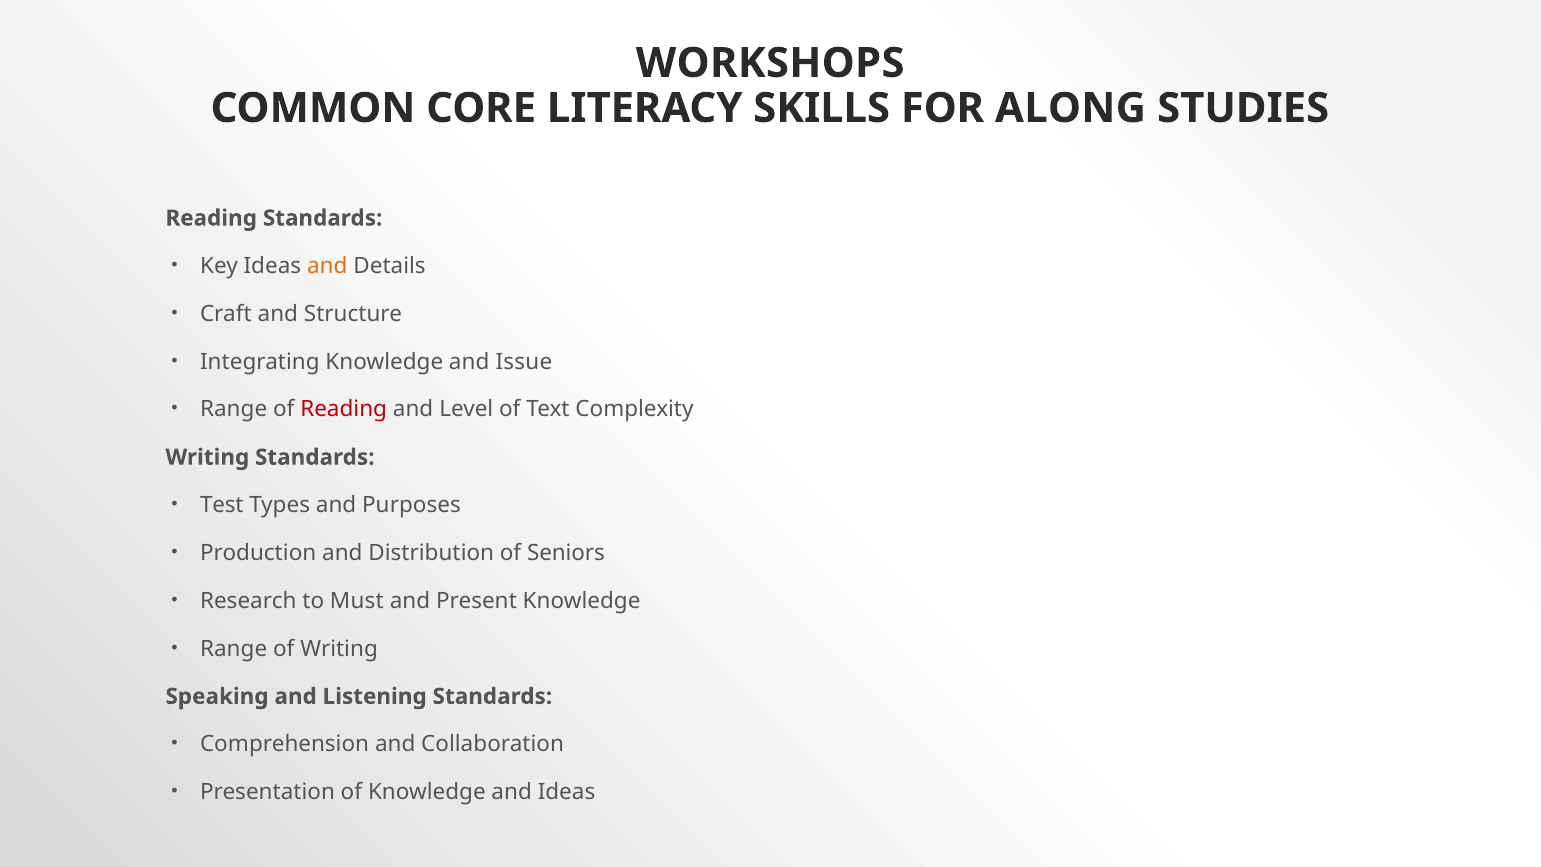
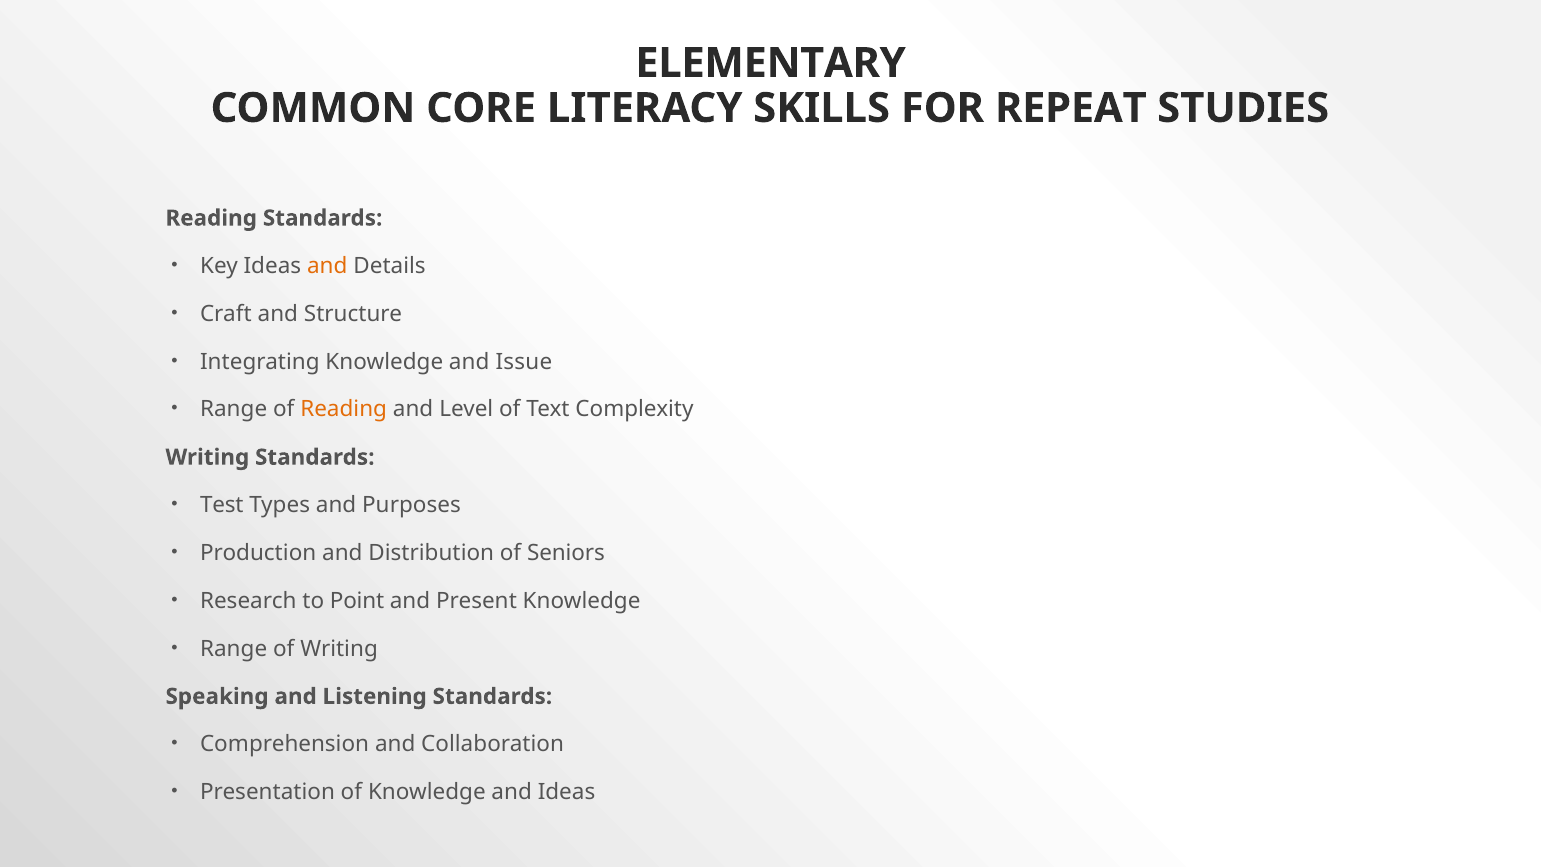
WORKSHOPS: WORKSHOPS -> ELEMENTARY
ALONG: ALONG -> REPEAT
Reading at (344, 409) colour: red -> orange
Must: Must -> Point
